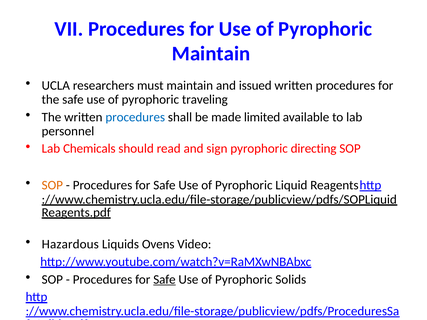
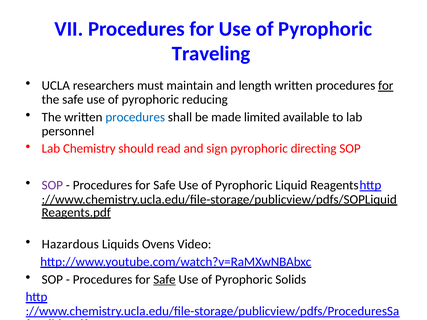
Maintain at (211, 54): Maintain -> Traveling
issued: issued -> length
for at (386, 86) underline: none -> present
traveling: traveling -> reducing
Chemicals: Chemicals -> Chemistry
SOP at (52, 185) colour: orange -> purple
